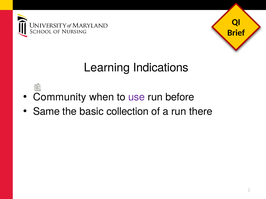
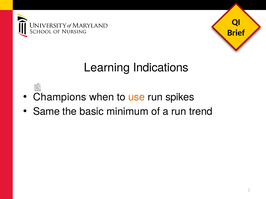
Community: Community -> Champions
use colour: purple -> orange
before: before -> spikes
collection: collection -> minimum
there: there -> trend
